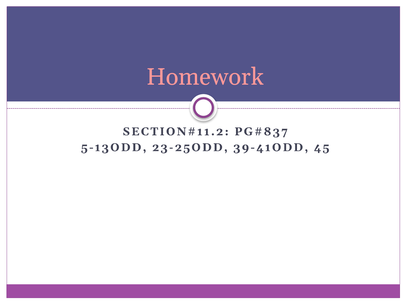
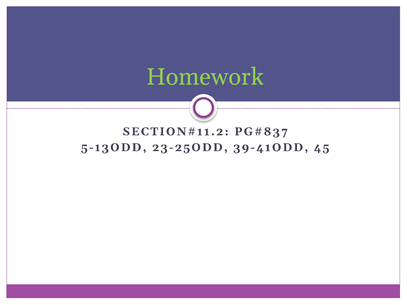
Homework colour: pink -> light green
